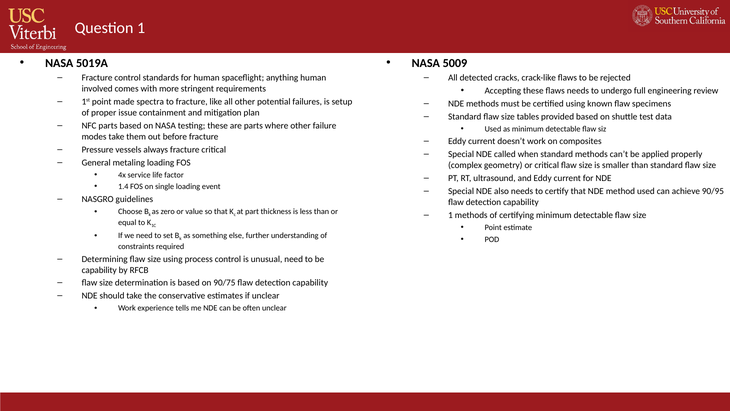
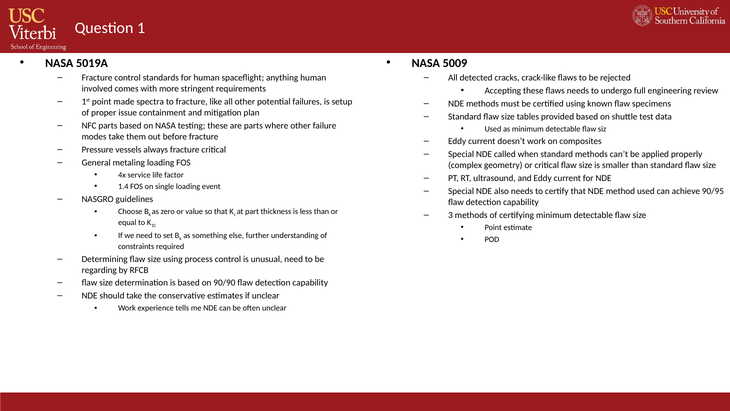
1 at (450, 215): 1 -> 3
capability at (99, 270): capability -> regarding
90/75: 90/75 -> 90/90
